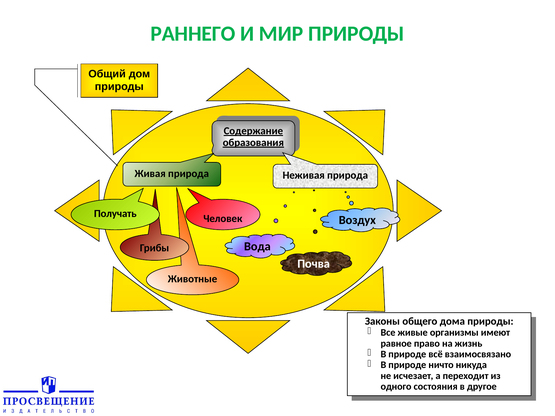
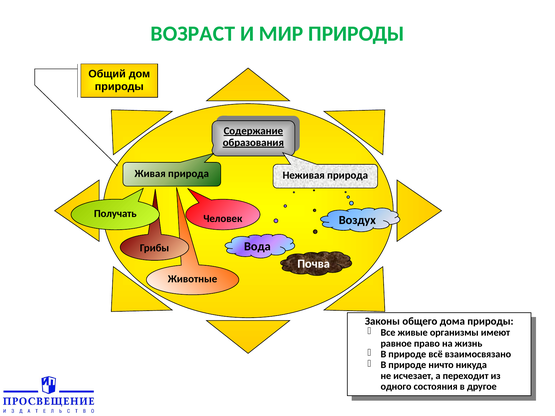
РАННЕГО: РАННЕГО -> ВОЗРАСТ
